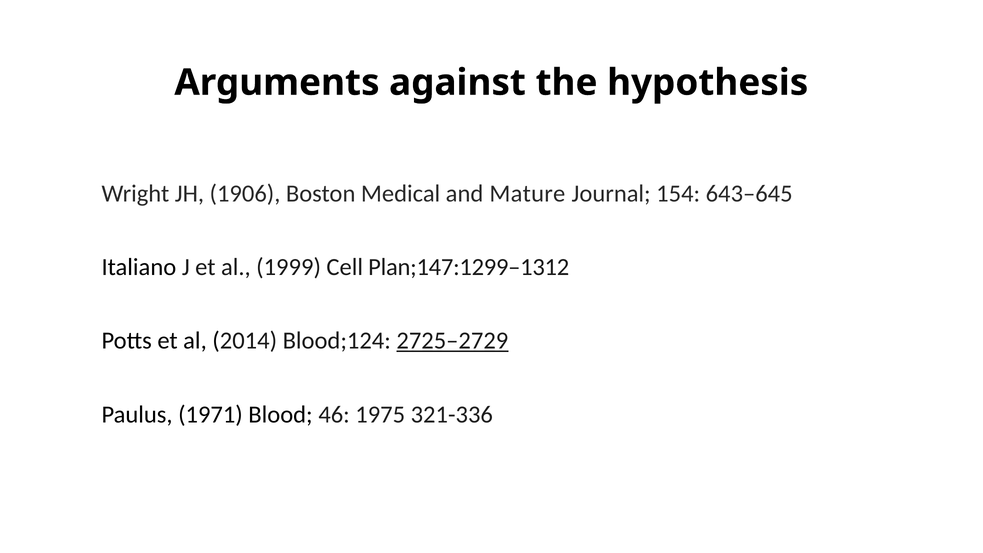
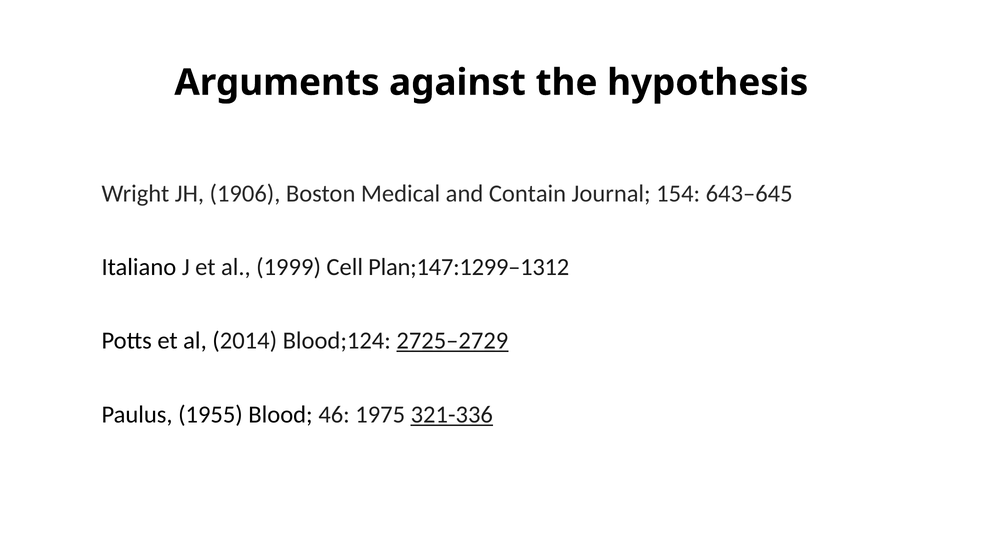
Mature: Mature -> Contain
1971: 1971 -> 1955
321-336 underline: none -> present
